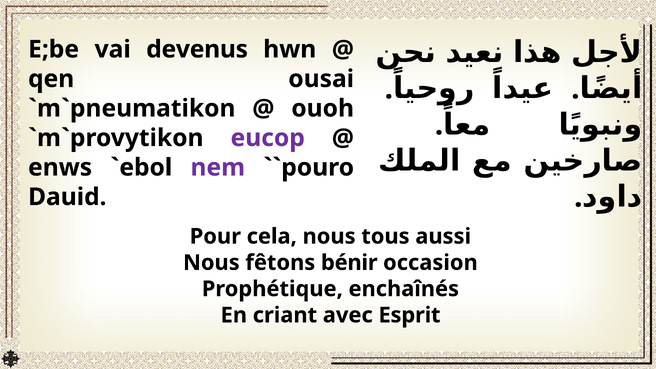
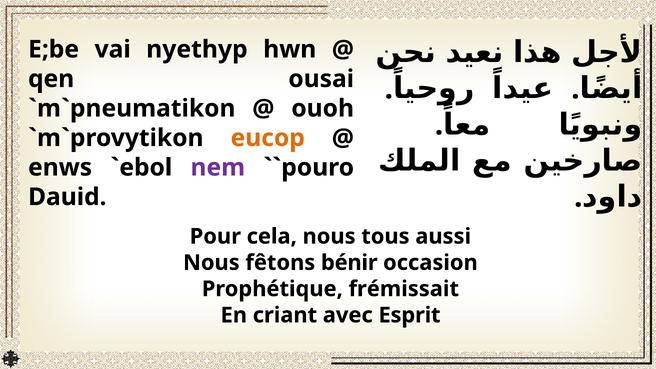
devenus: devenus -> nyethyp
eucop colour: purple -> orange
enchaînés: enchaînés -> frémissait
